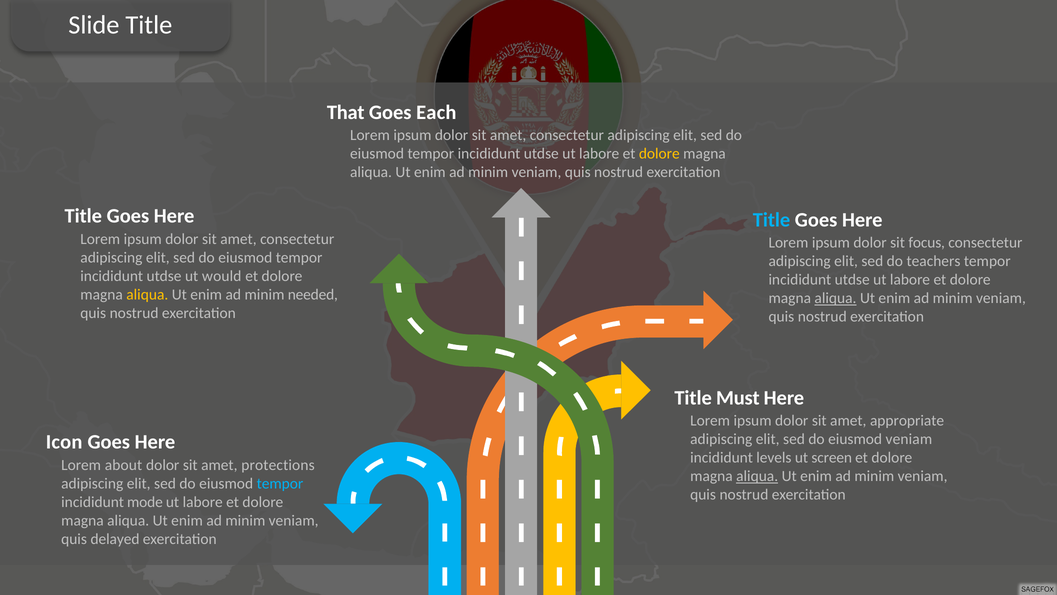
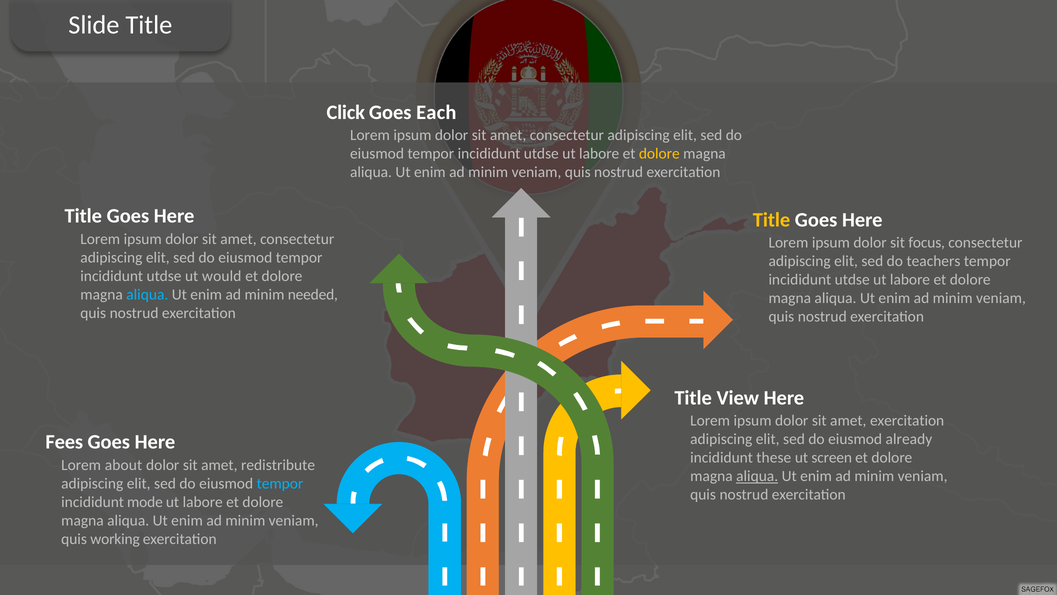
That: That -> Click
Title at (772, 220) colour: light blue -> yellow
aliqua at (147, 294) colour: yellow -> light blue
aliqua at (835, 298) underline: present -> none
Must: Must -> View
amet appropriate: appropriate -> exercitation
eiusmod veniam: veniam -> already
Icon: Icon -> Fees
levels: levels -> these
protections: protections -> redistribute
delayed: delayed -> working
